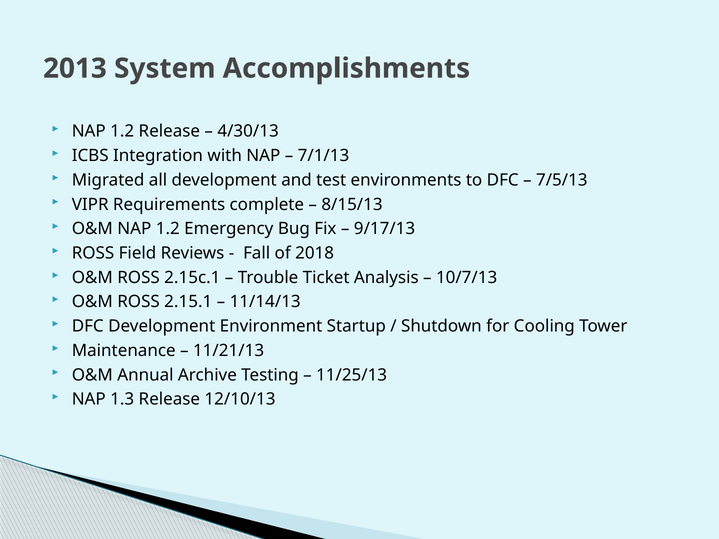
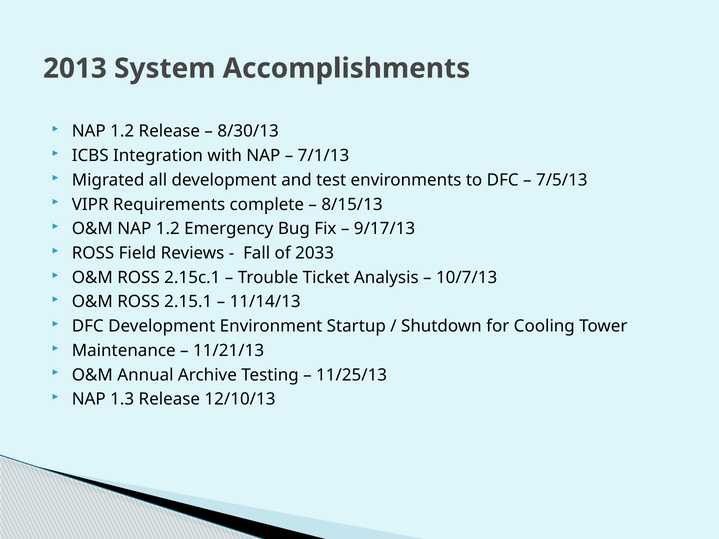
4/30/13: 4/30/13 -> 8/30/13
2018: 2018 -> 2033
